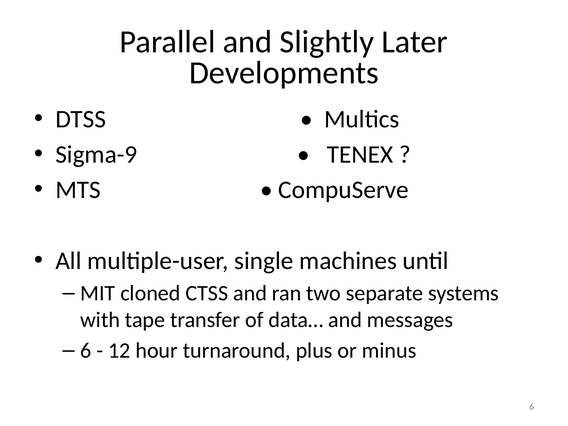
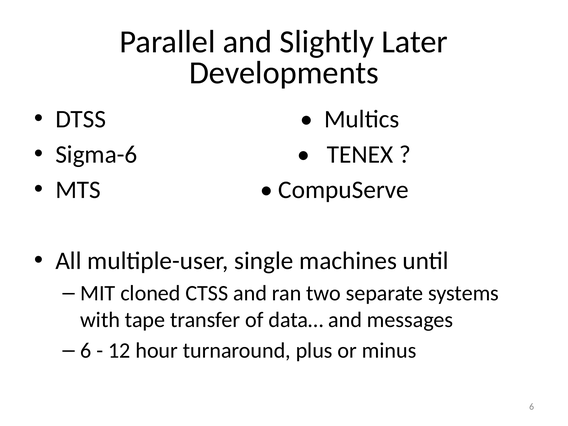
Sigma-9: Sigma-9 -> Sigma-6
